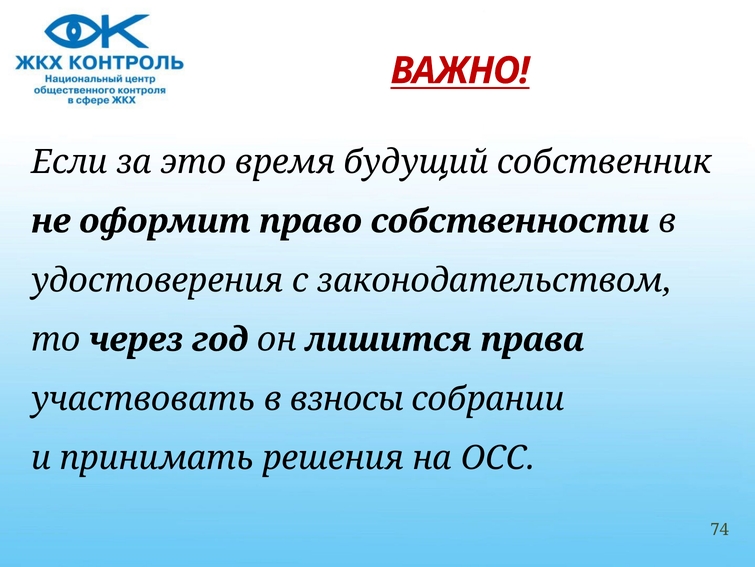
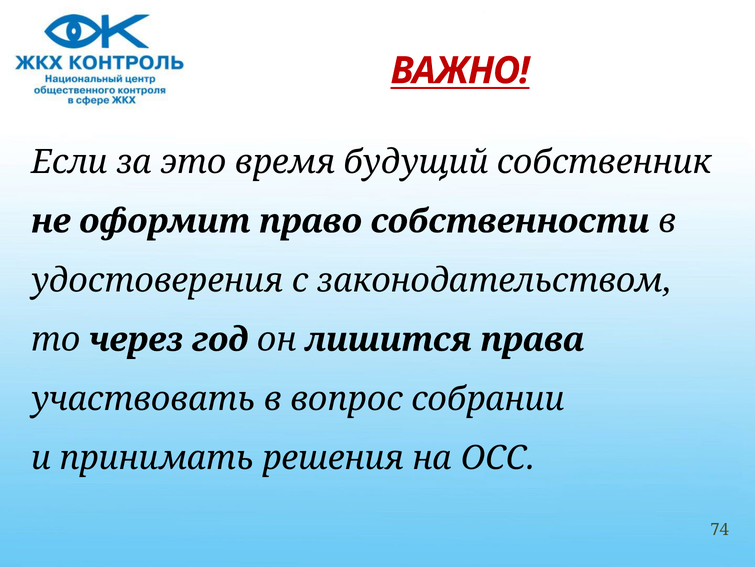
взносы: взносы -> вопрос
